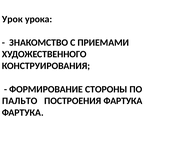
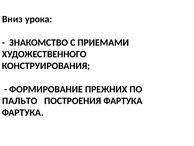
Урок: Урок -> Вниз
СТОРОНЫ: СТОРОНЫ -> ПРЕЖНИХ
